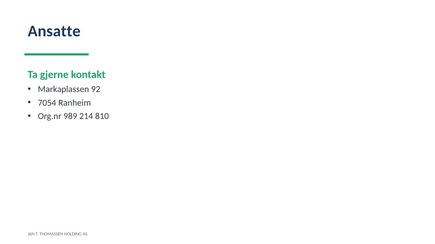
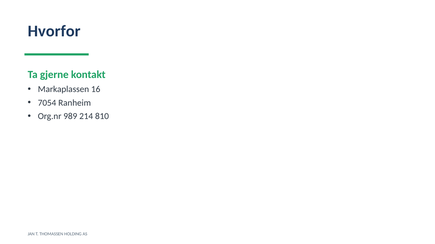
Ansatte: Ansatte -> Hvorfor
92: 92 -> 16
